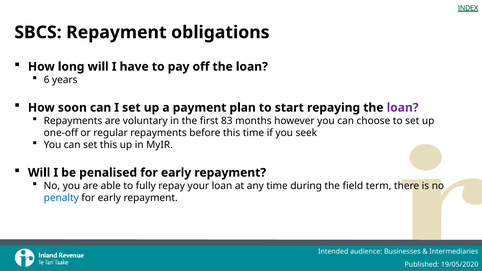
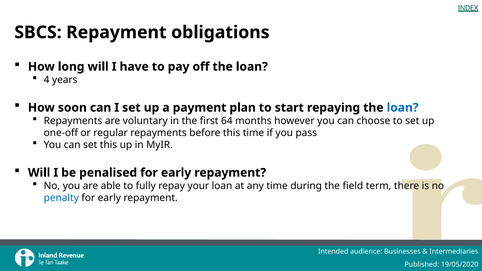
6: 6 -> 4
loan at (403, 108) colour: purple -> blue
83: 83 -> 64
seek: seek -> pass
